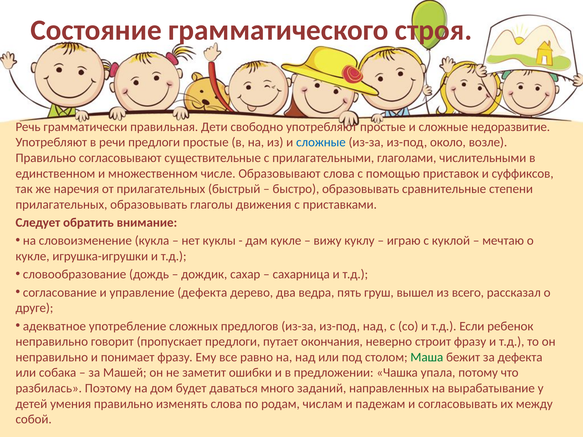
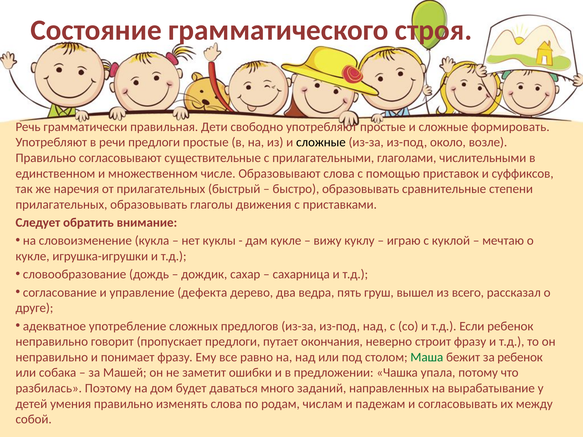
недоразвитие: недоразвитие -> формировать
сложные at (321, 142) colour: blue -> black
за дефекта: дефекта -> ребенок
